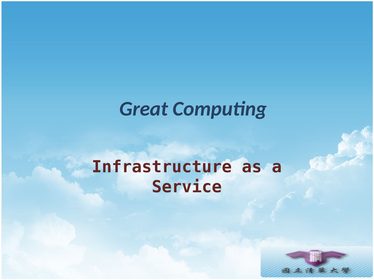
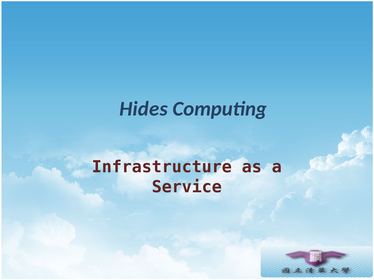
Great: Great -> Hides
